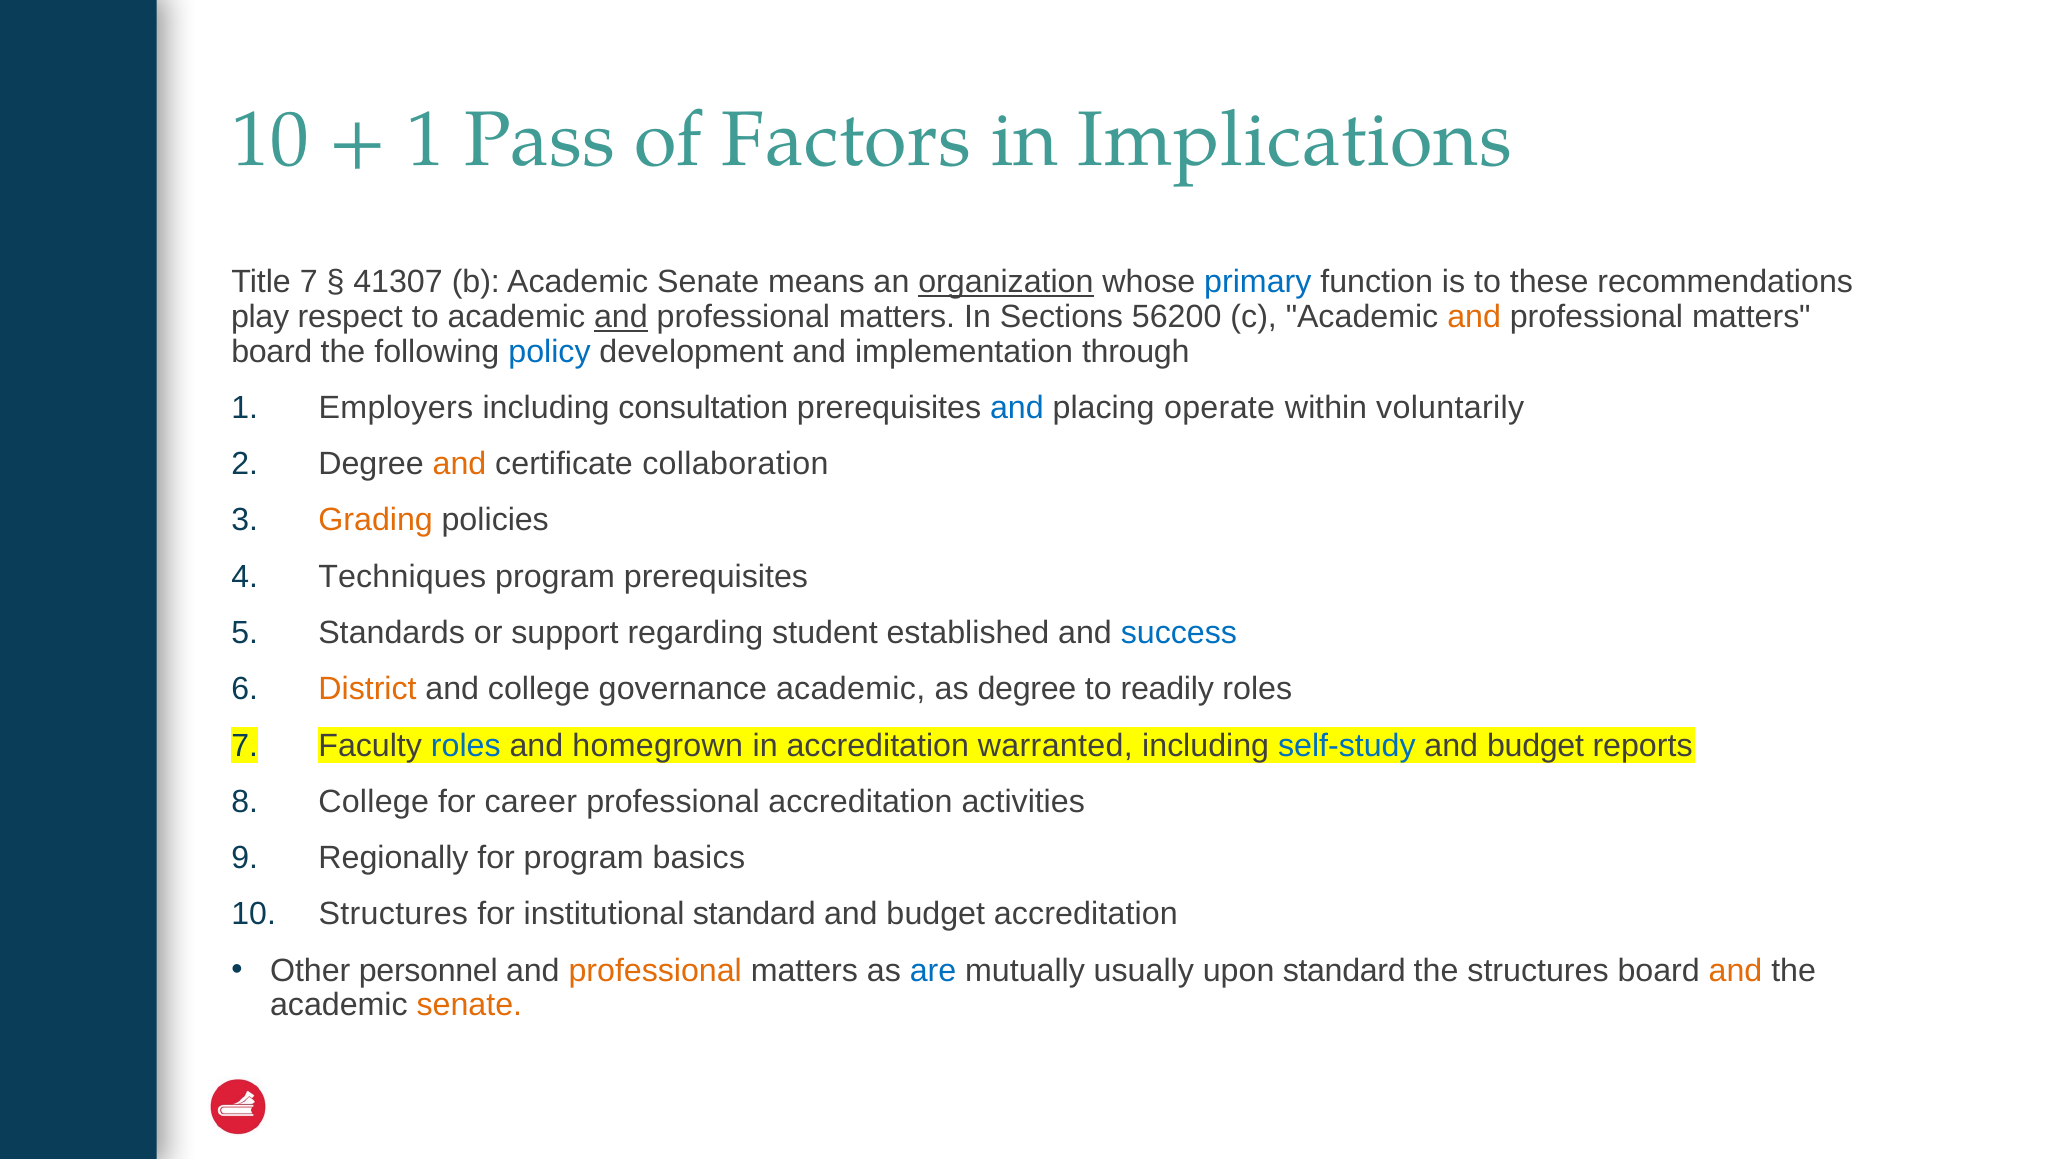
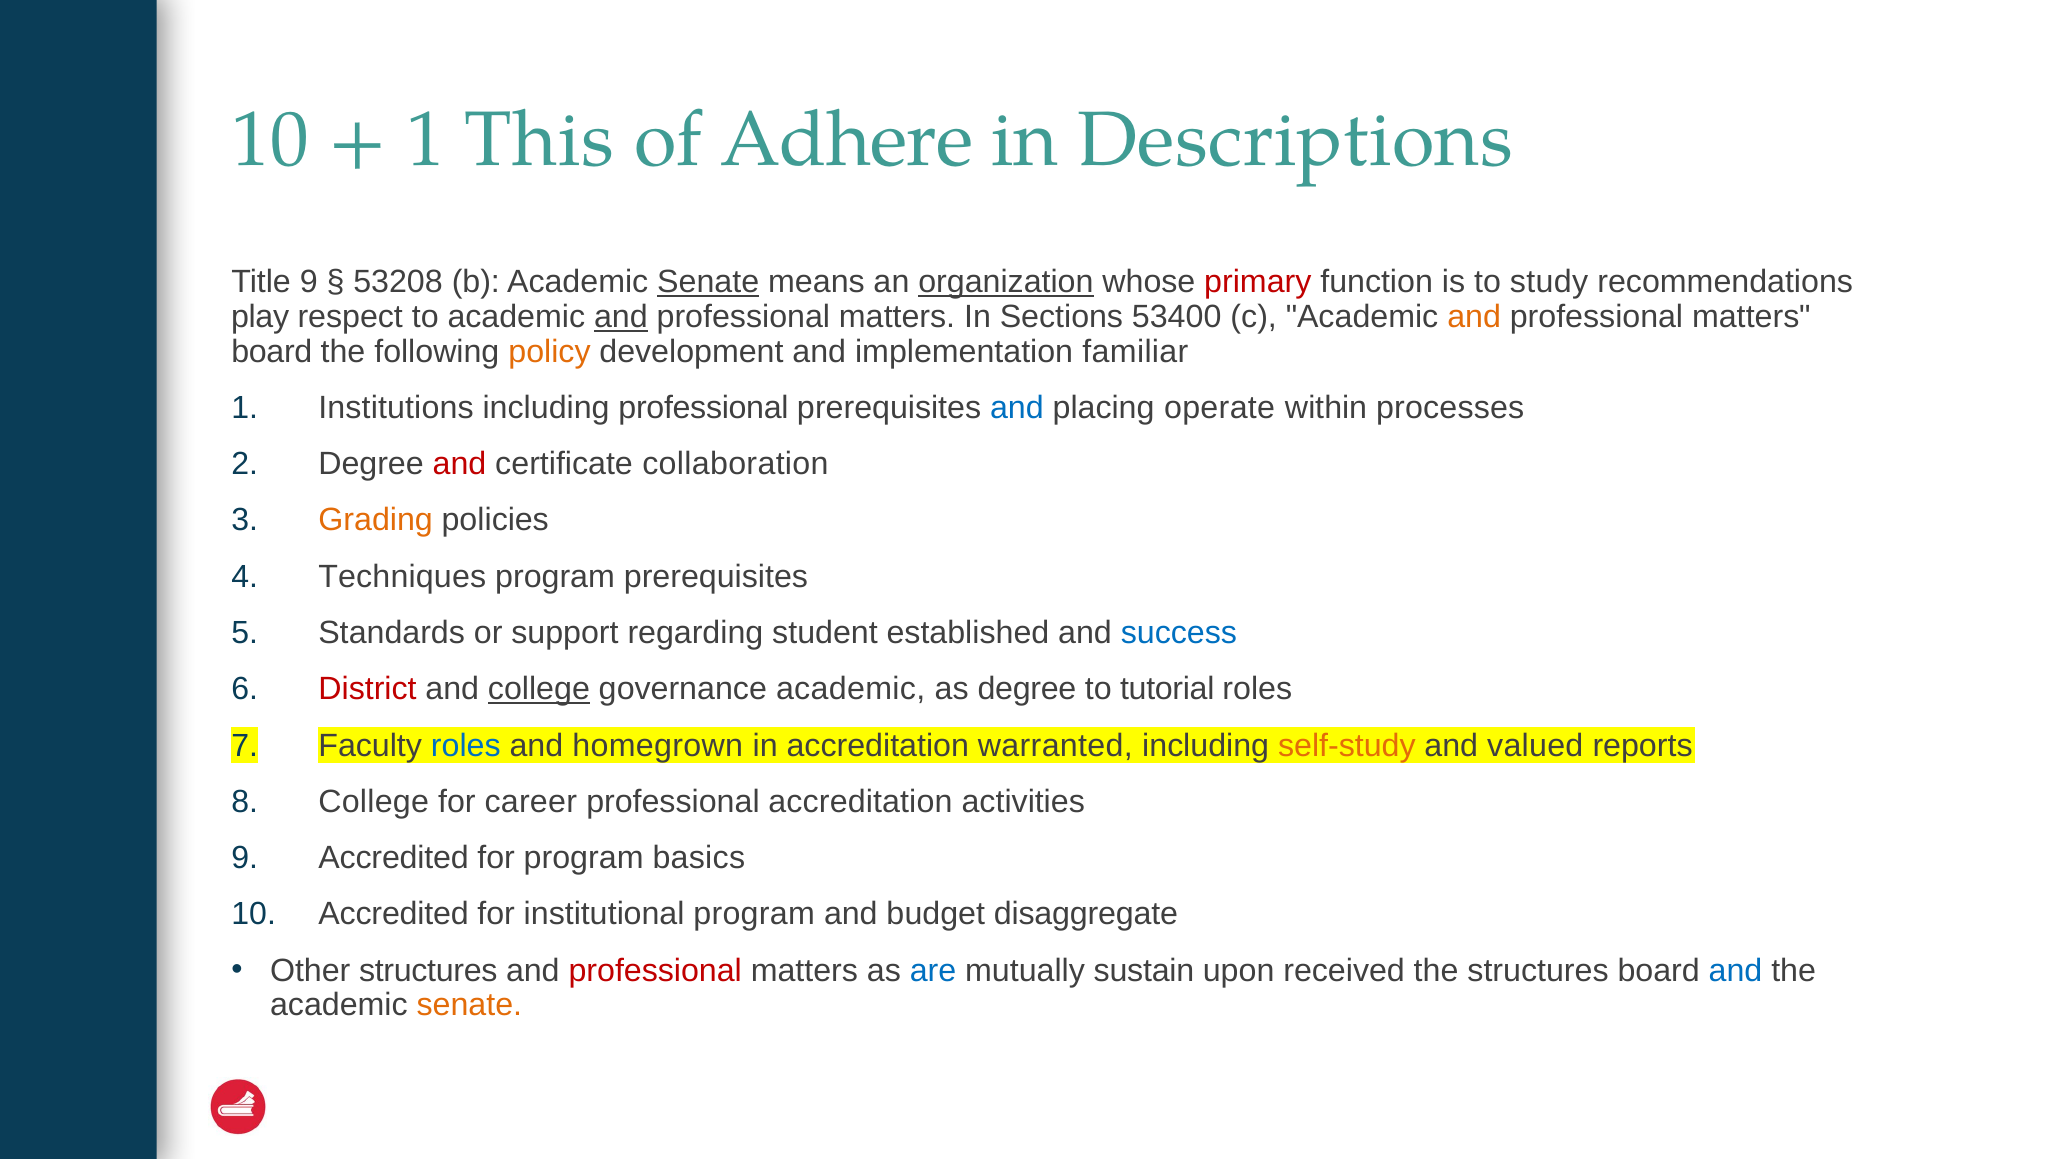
Pass: Pass -> This
Factors: Factors -> Adhere
Implications: Implications -> Descriptions
Title 7: 7 -> 9
41307: 41307 -> 53208
Senate at (708, 282) underline: none -> present
primary colour: blue -> red
these: these -> study
56200: 56200 -> 53400
policy colour: blue -> orange
through: through -> familiar
Employers: Employers -> Institutions
including consultation: consultation -> professional
voluntarily: voluntarily -> processes
and at (460, 464) colour: orange -> red
District colour: orange -> red
college at (539, 689) underline: none -> present
readily: readily -> tutorial
self-study colour: blue -> orange
budget at (1536, 746): budget -> valued
Regionally at (393, 858): Regionally -> Accredited
10 Structures: Structures -> Accredited
institutional standard: standard -> program
budget accreditation: accreditation -> disaggregate
Other personnel: personnel -> structures
professional at (655, 971) colour: orange -> red
usually: usually -> sustain
upon standard: standard -> received
and at (1736, 971) colour: orange -> blue
